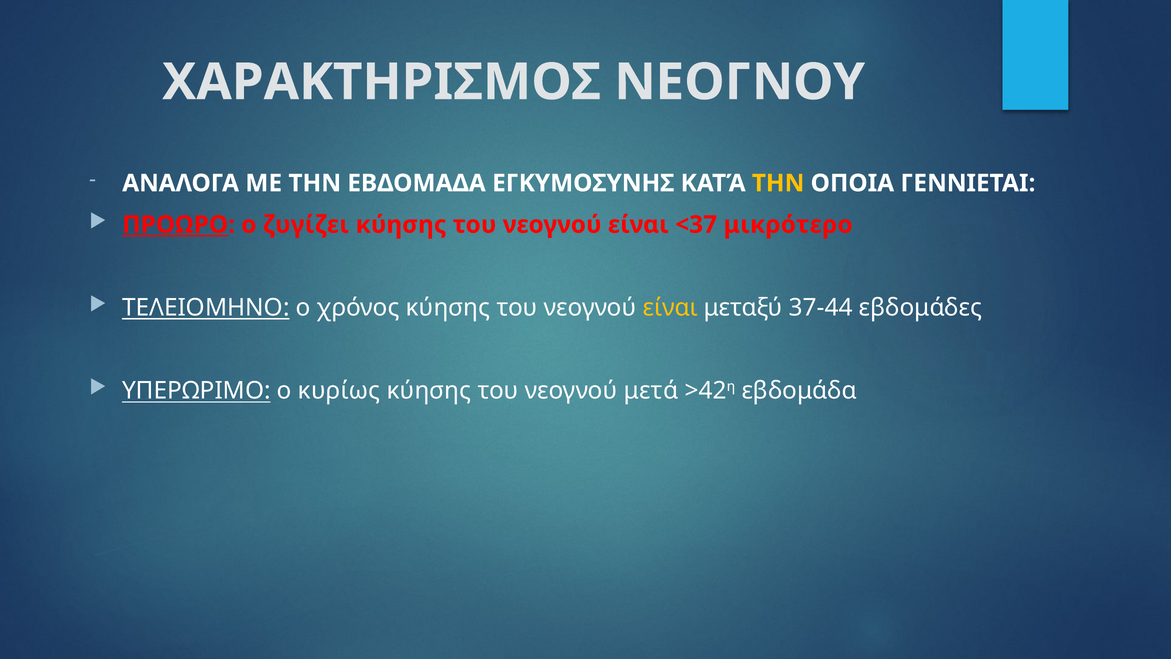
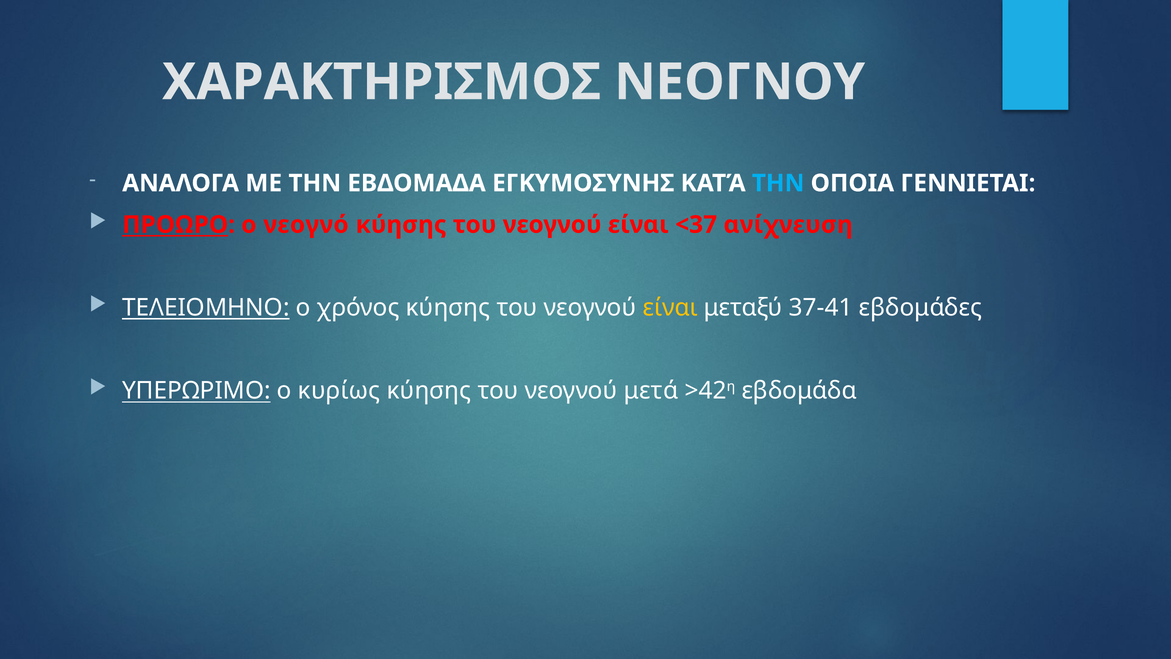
ΤΗΝ at (778, 183) colour: yellow -> light blue
ζυγίζει: ζυγίζει -> νεογνό
μικρότερο: μικρότερο -> ανίχνευση
37-44: 37-44 -> 37-41
